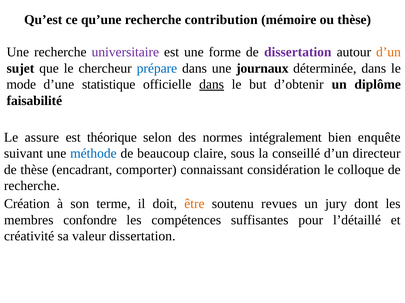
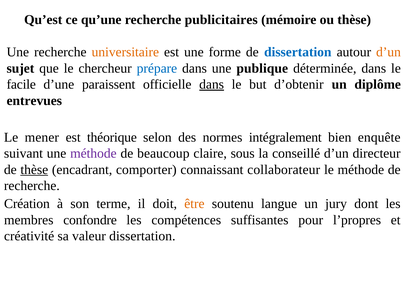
contribution: contribution -> publicitaires
universitaire colour: purple -> orange
dissertation at (298, 52) colour: purple -> blue
journaux: journaux -> publique
mode: mode -> facile
statistique: statistique -> paraissent
faisabilité: faisabilité -> entrevues
assure: assure -> mener
méthode at (93, 154) colour: blue -> purple
thèse at (34, 170) underline: none -> present
considération: considération -> collaborateur
le colloque: colloque -> méthode
revues: revues -> langue
l’détaillé: l’détaillé -> l’propres
